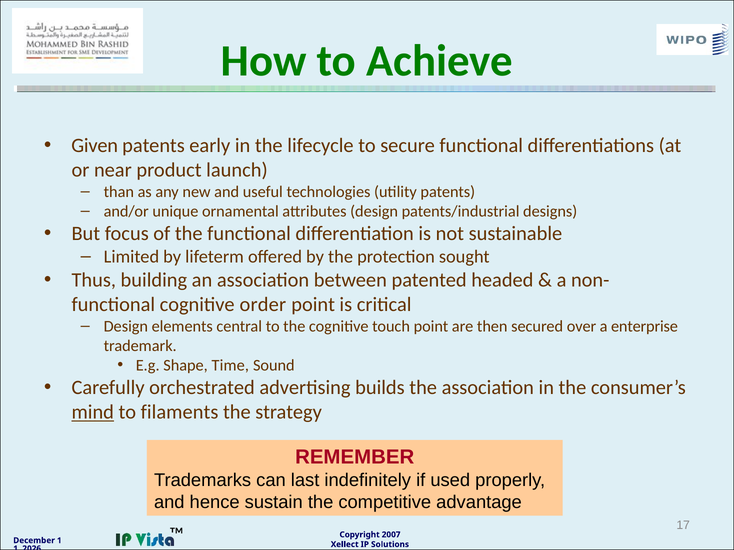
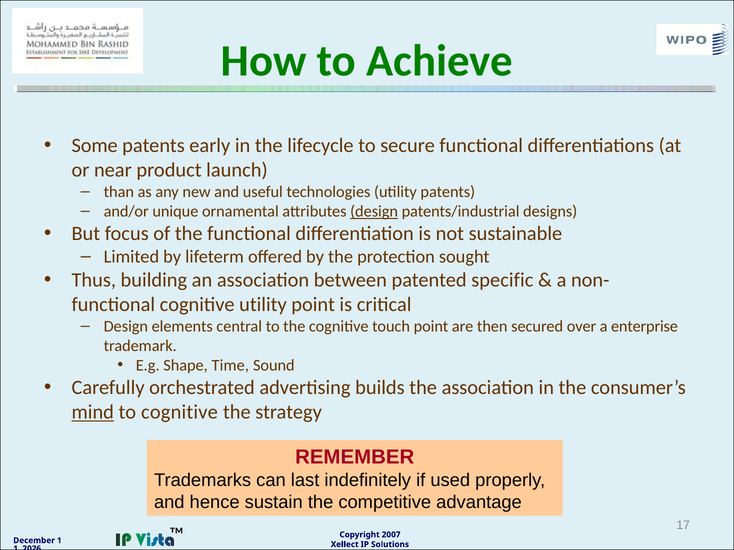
Given: Given -> Some
design at (374, 212) underline: none -> present
headed: headed -> specific
cognitive order: order -> utility
to filaments: filaments -> cognitive
